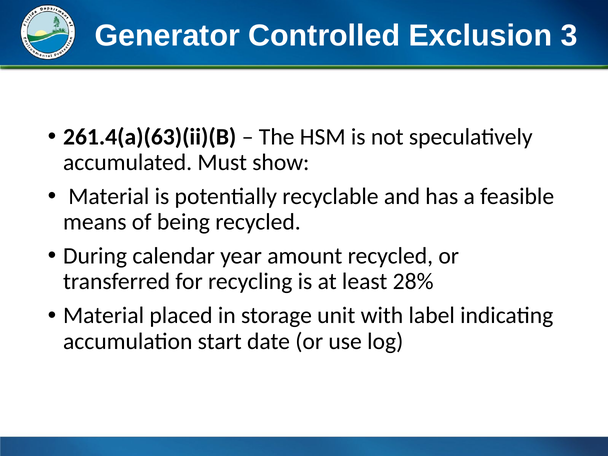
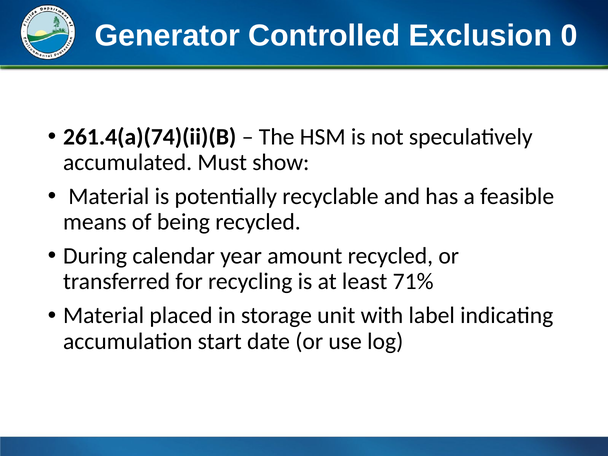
3: 3 -> 0
261.4(a)(63)(ii)(B: 261.4(a)(63)(ii)(B -> 261.4(a)(74)(ii)(B
28%: 28% -> 71%
